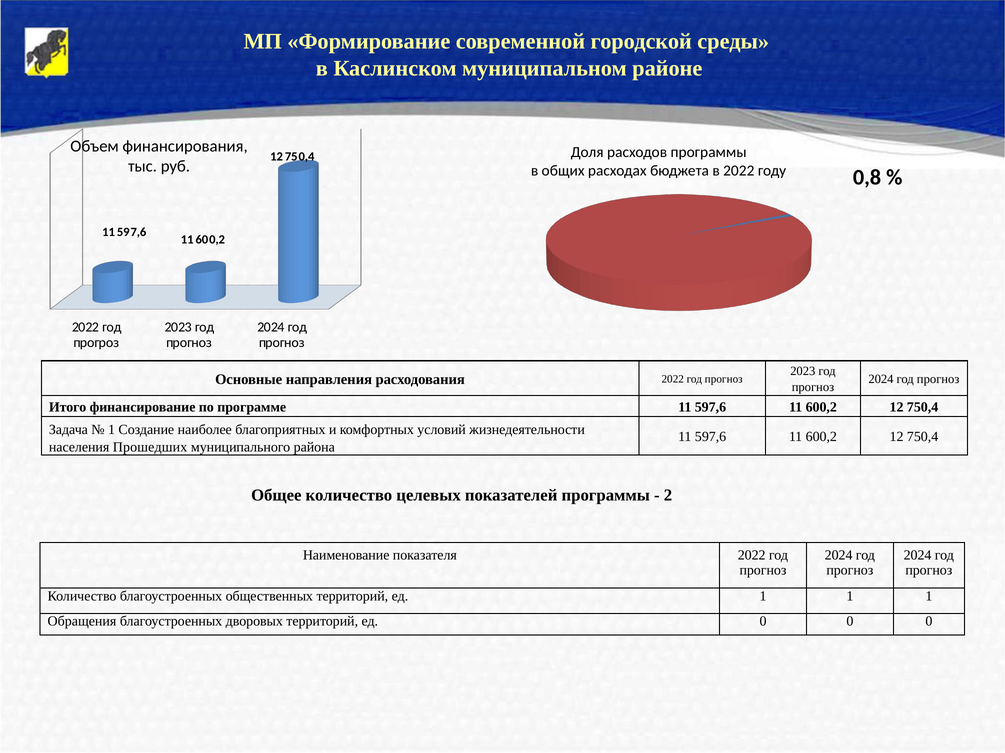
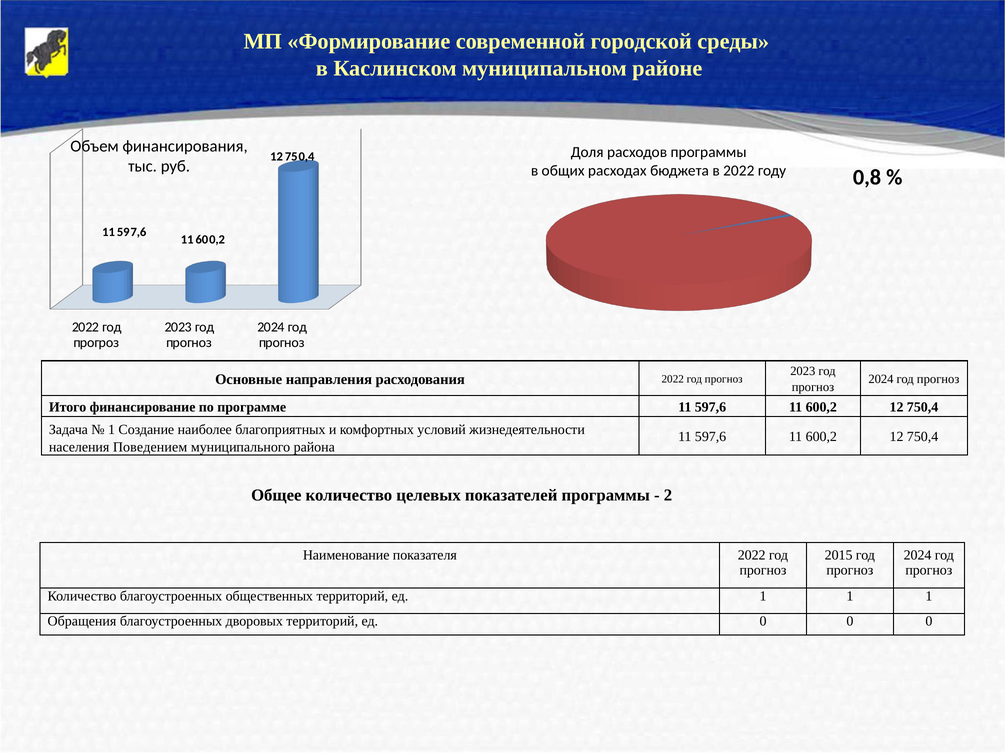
Прошедших: Прошедших -> Поведением
2024 at (839, 555): 2024 -> 2015
